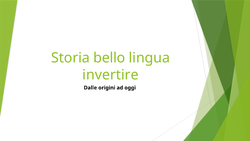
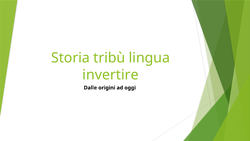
bello: bello -> tribù
